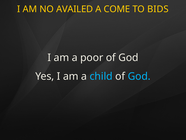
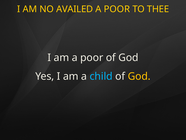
COME at (117, 9): COME -> POOR
BIDS: BIDS -> THEE
God at (139, 76) colour: light blue -> yellow
